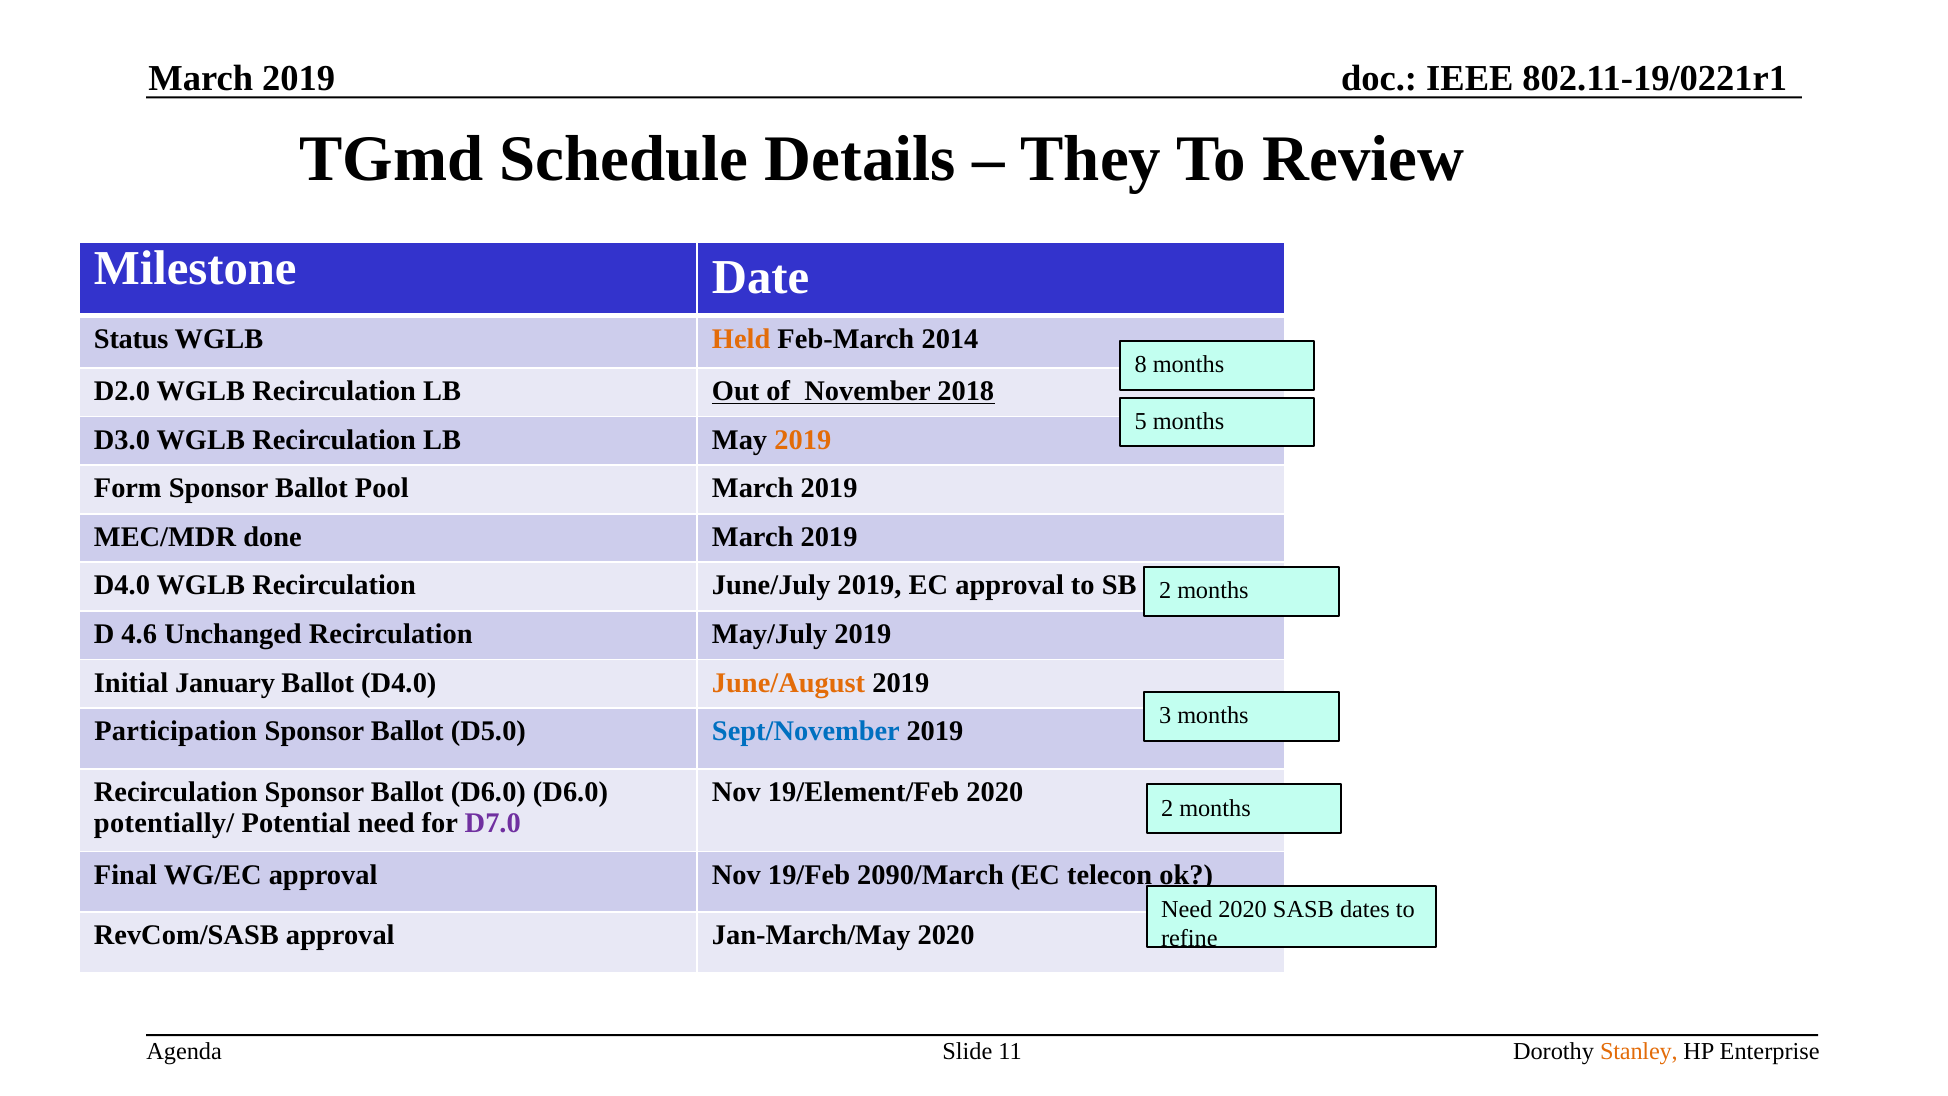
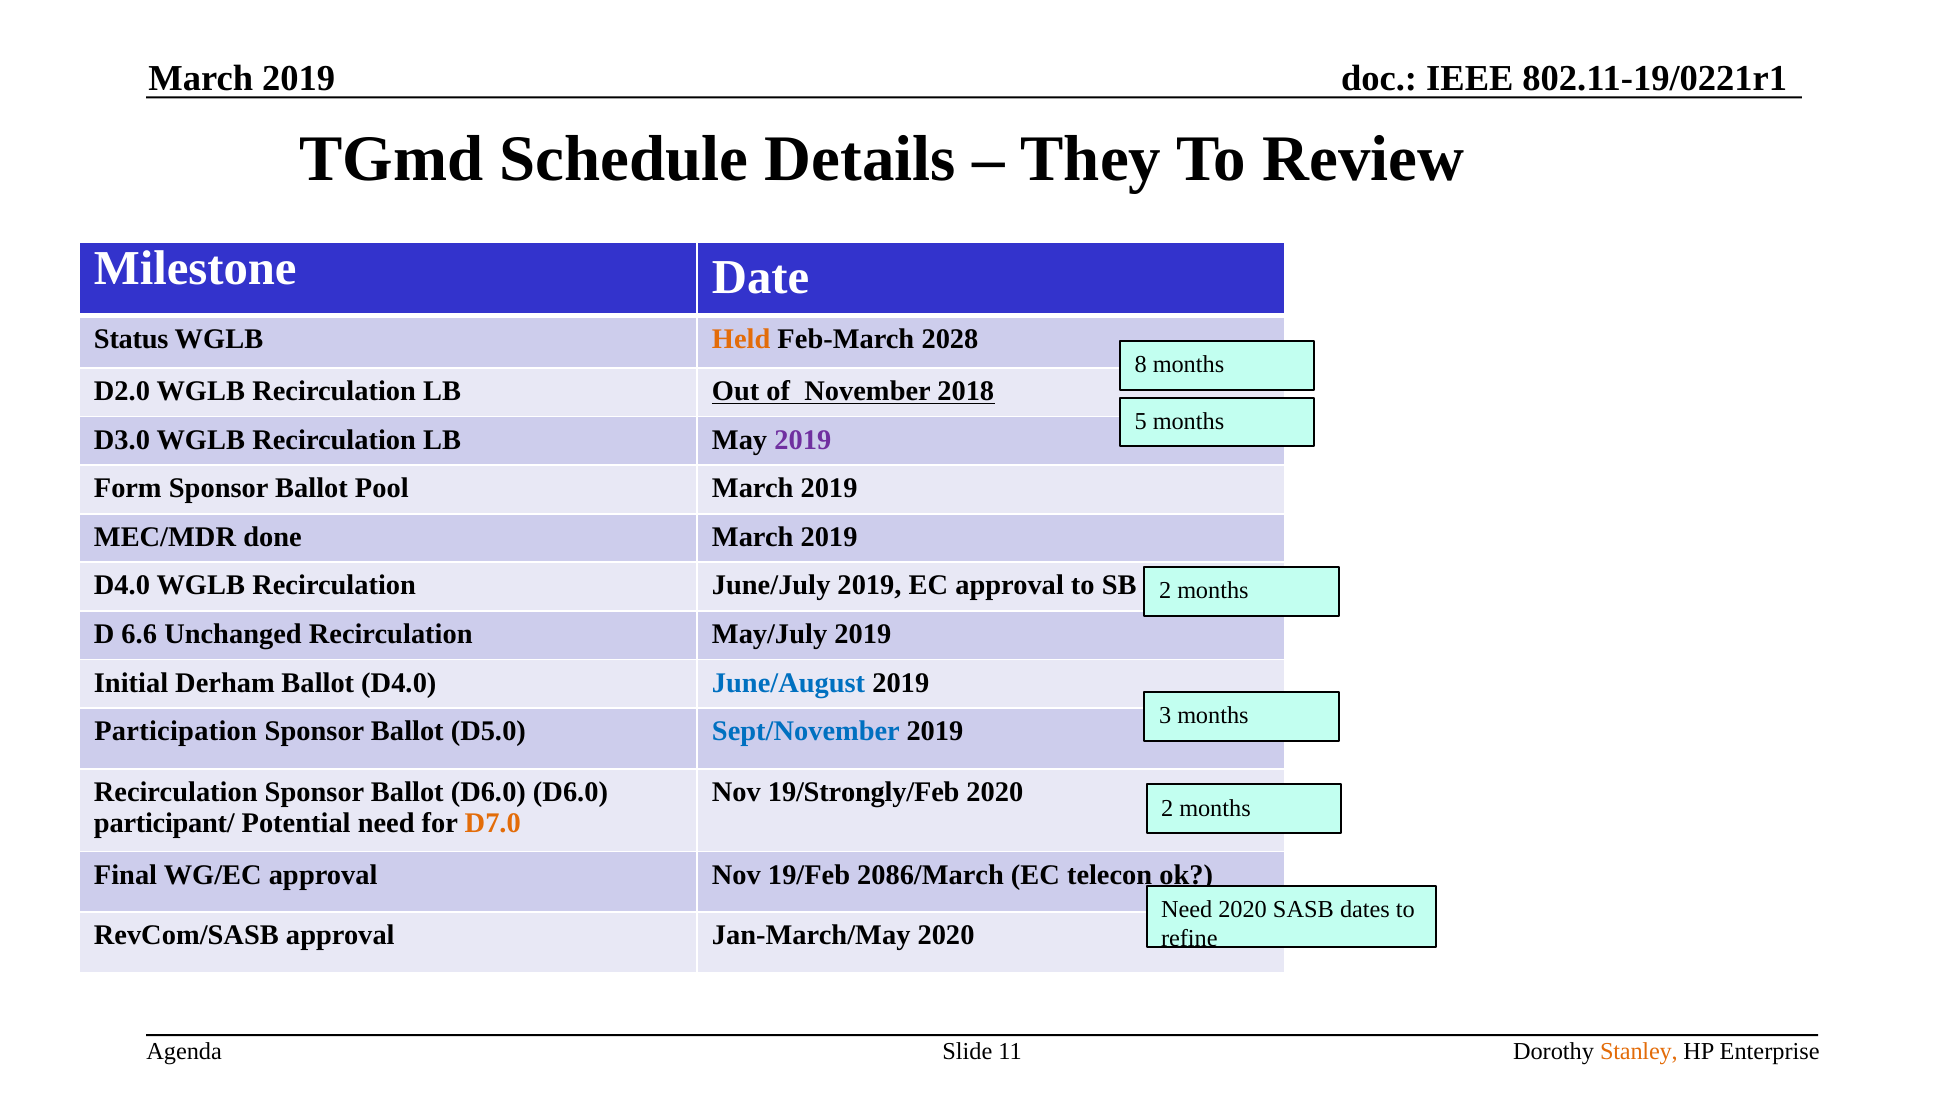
2014: 2014 -> 2028
2019 at (803, 440) colour: orange -> purple
4.6: 4.6 -> 6.6
January: January -> Derham
June/August colour: orange -> blue
19/Element/Feb: 19/Element/Feb -> 19/Strongly/Feb
potentially/: potentially/ -> participant/
D7.0 colour: purple -> orange
2090/March: 2090/March -> 2086/March
